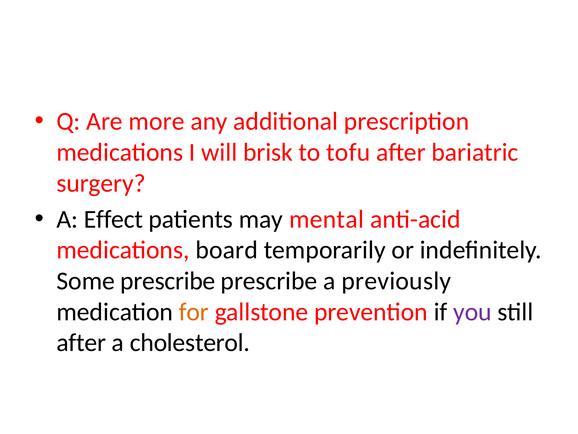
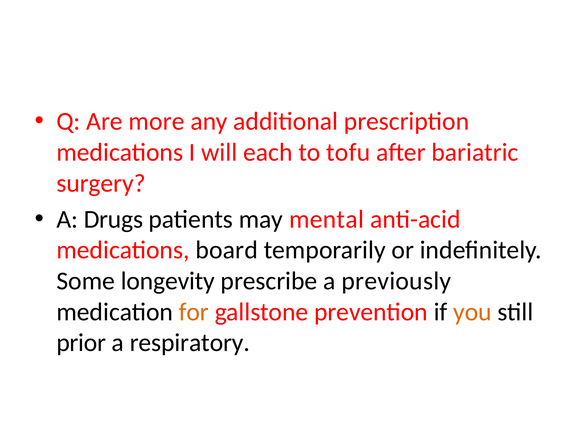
brisk: brisk -> each
Effect: Effect -> Drugs
Some prescribe: prescribe -> longevity
you colour: purple -> orange
after at (81, 342): after -> prior
cholesterol: cholesterol -> respiratory
